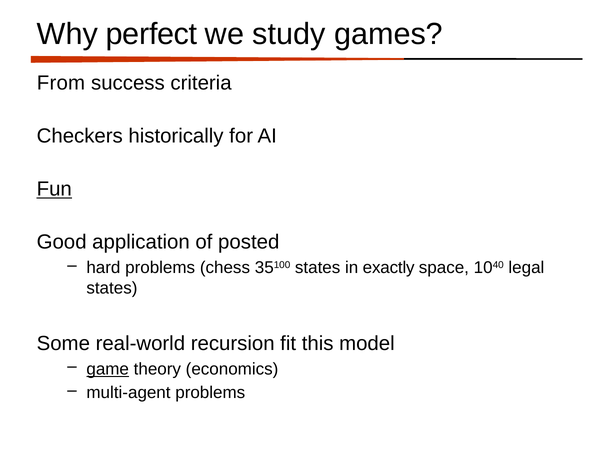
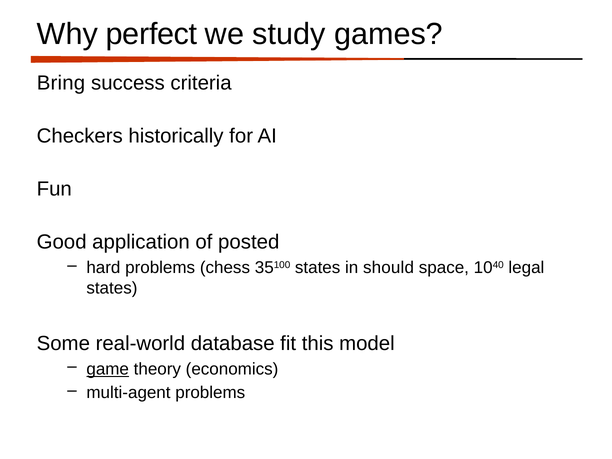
From: From -> Bring
Fun underline: present -> none
exactly: exactly -> should
recursion: recursion -> database
